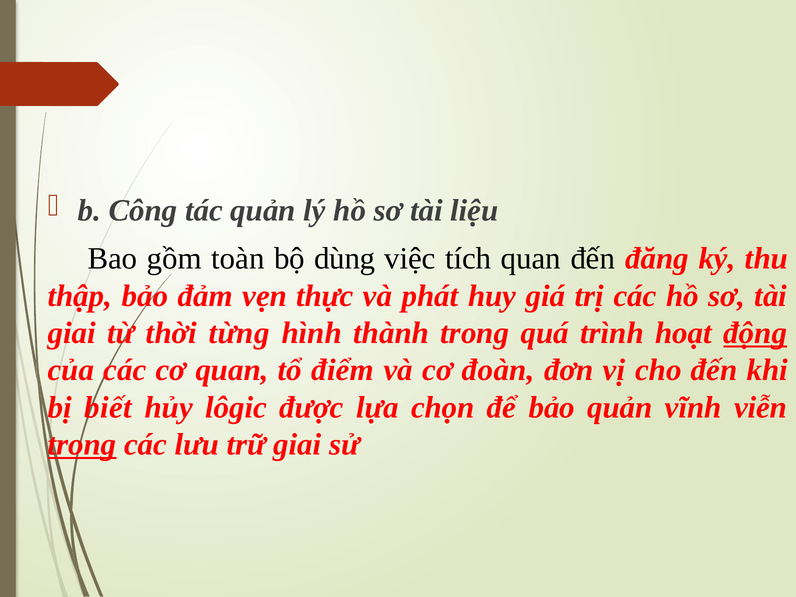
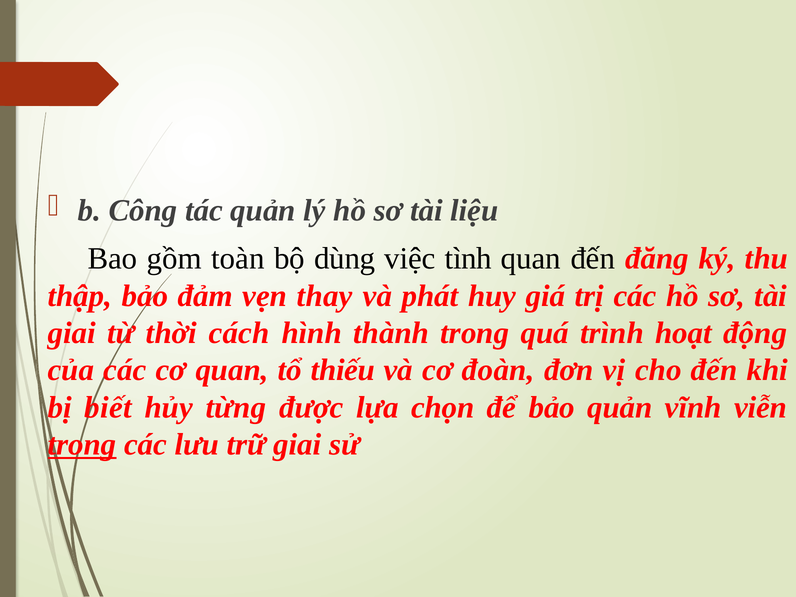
tích: tích -> tình
thực: thực -> thay
từng: từng -> cách
động underline: present -> none
điểm: điểm -> thiếu
lôgic: lôgic -> từng
